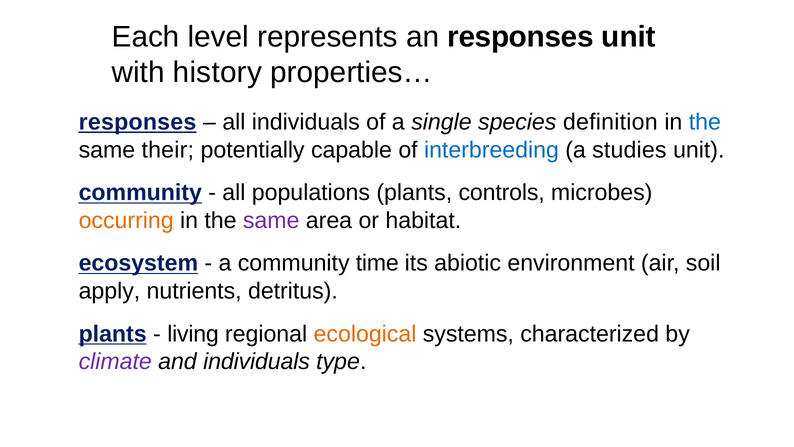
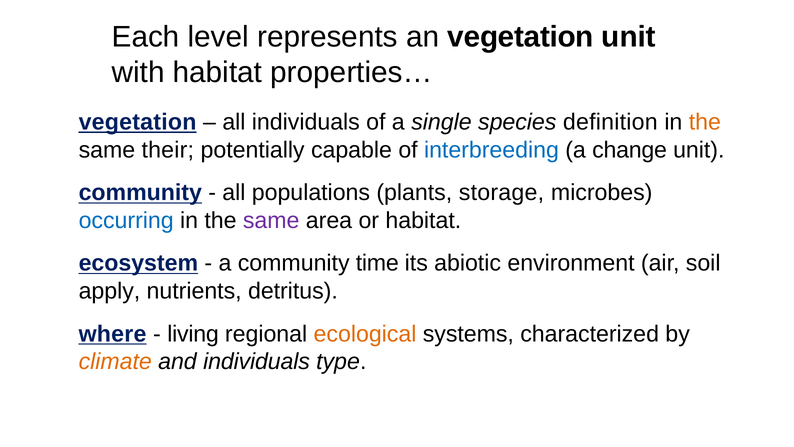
an responses: responses -> vegetation
with history: history -> habitat
responses at (138, 122): responses -> vegetation
the at (705, 122) colour: blue -> orange
studies: studies -> change
controls: controls -> storage
occurring colour: orange -> blue
plants at (113, 334): plants -> where
climate colour: purple -> orange
